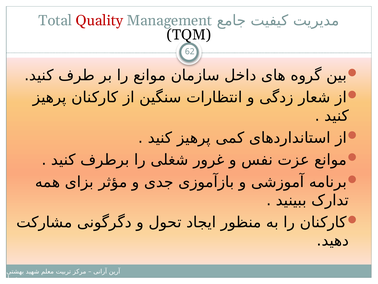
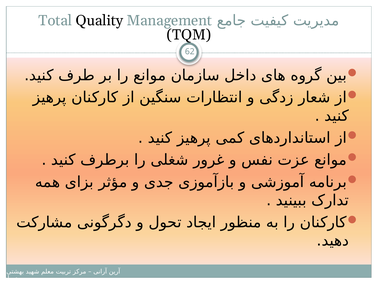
Quality colour: red -> black
